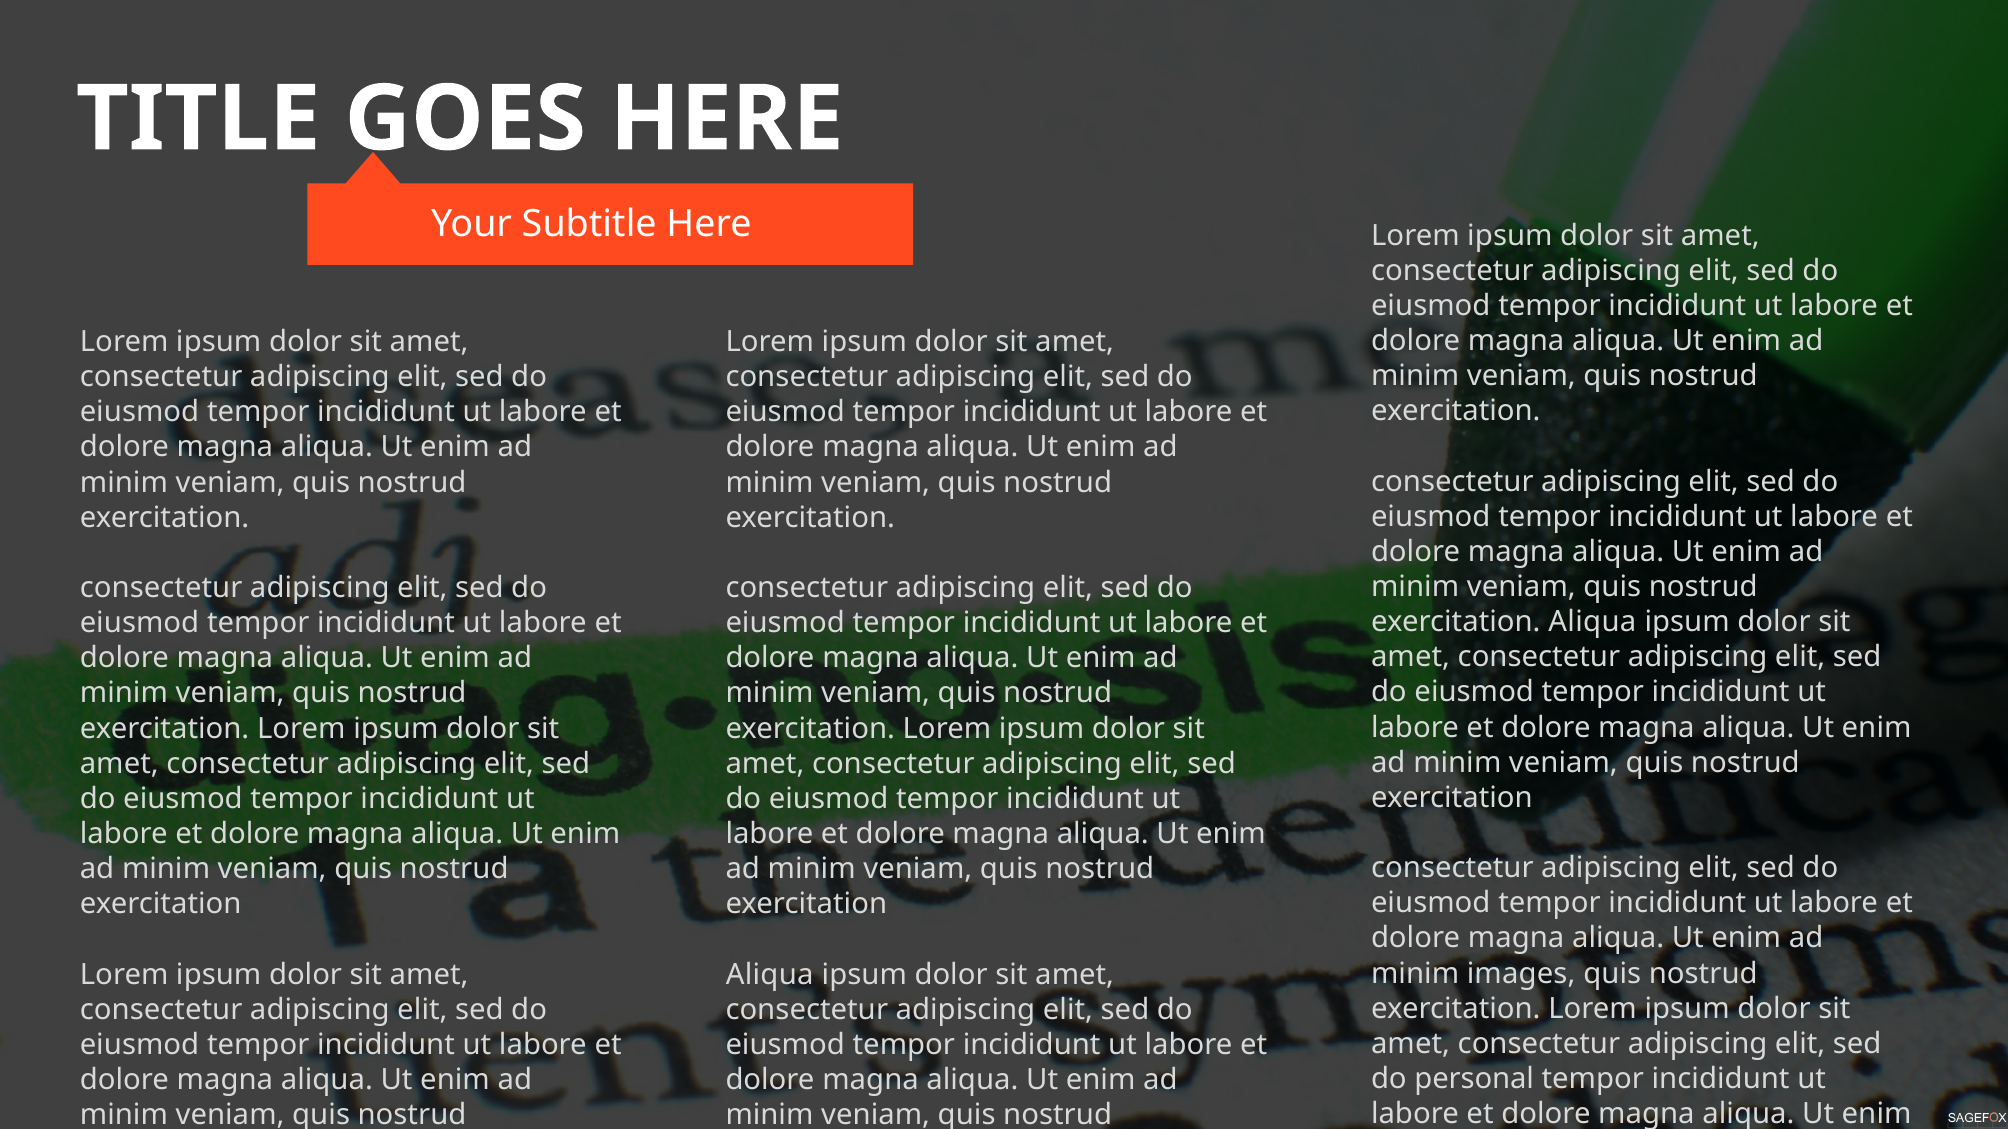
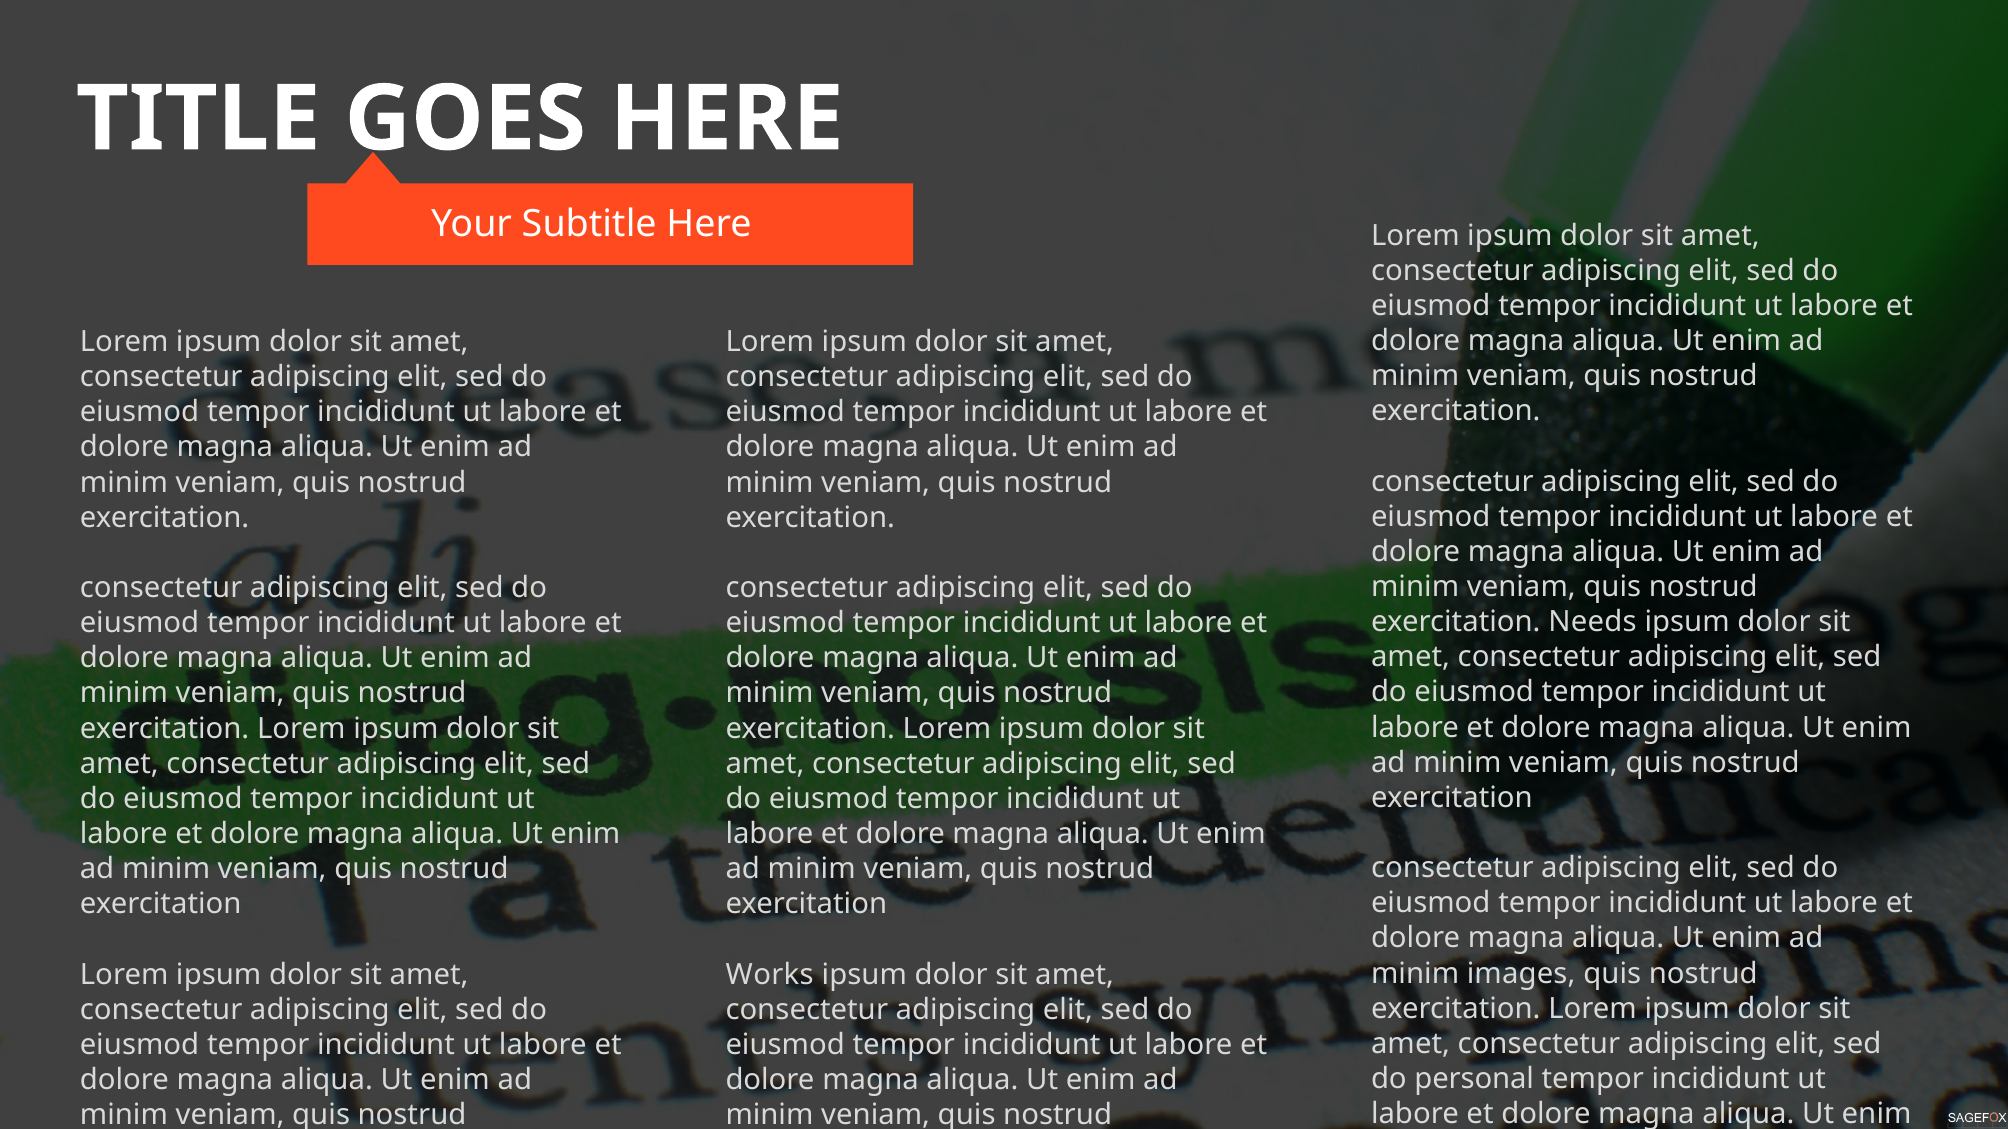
Aliqua at (1592, 622): Aliqua -> Needs
Aliqua at (770, 975): Aliqua -> Works
